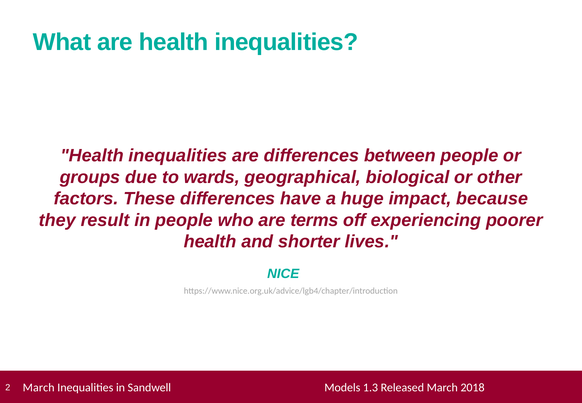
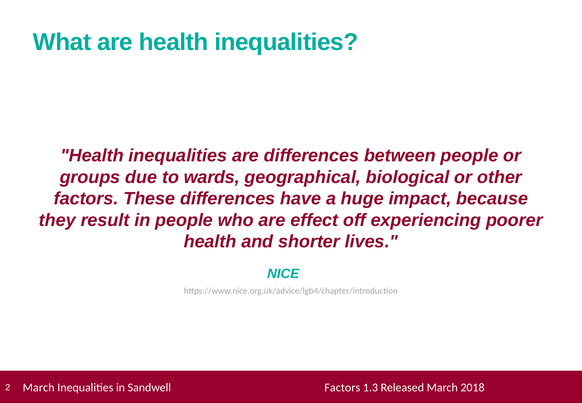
terms: terms -> effect
Sandwell Models: Models -> Factors
